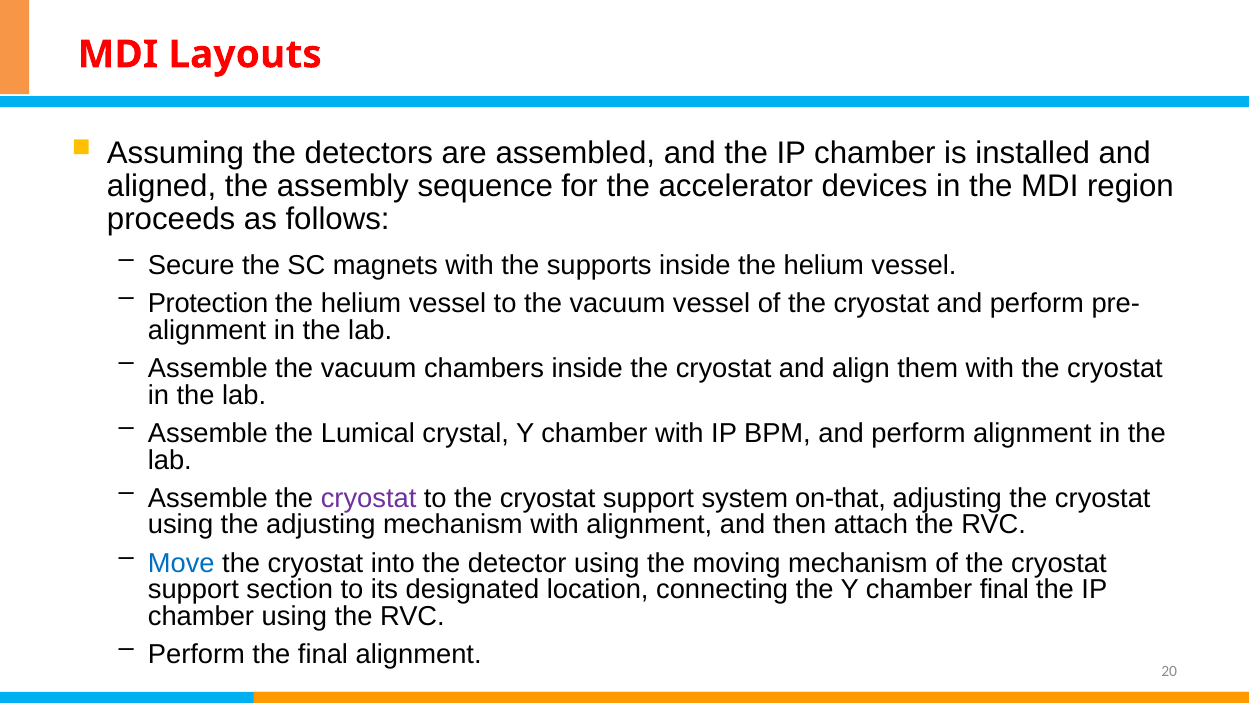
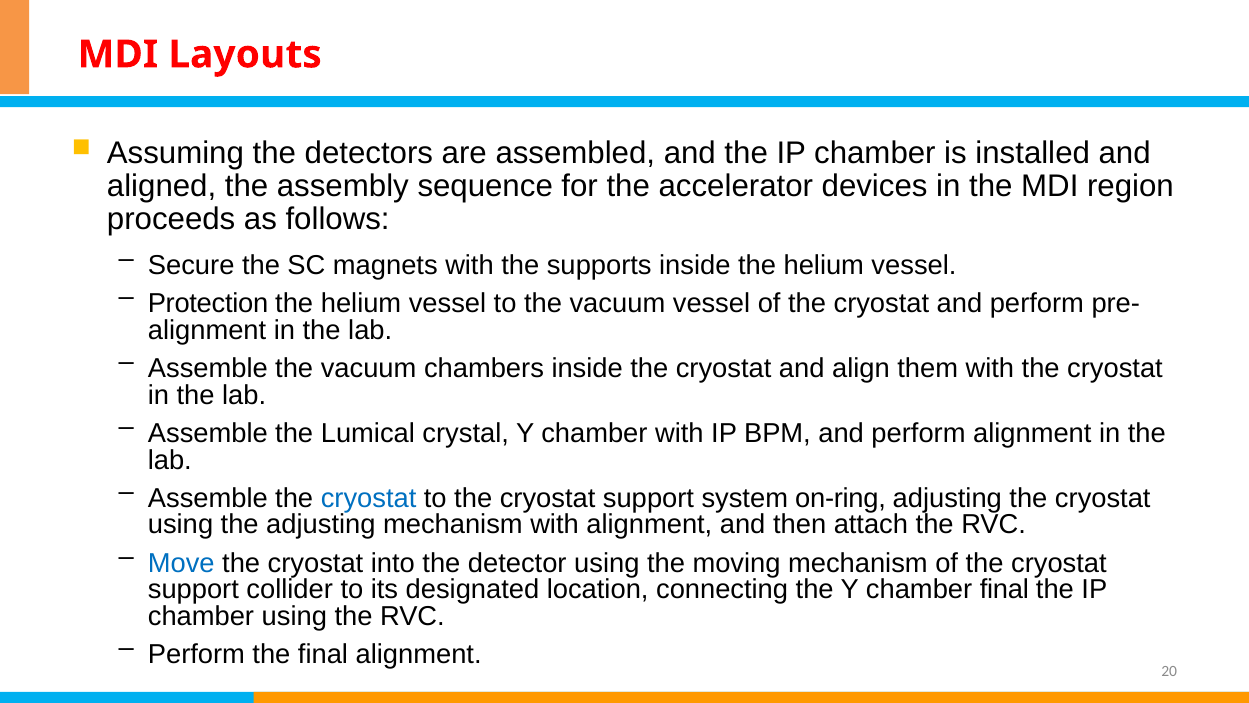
cryostat at (369, 498) colour: purple -> blue
on-that: on-that -> on-ring
section: section -> collider
